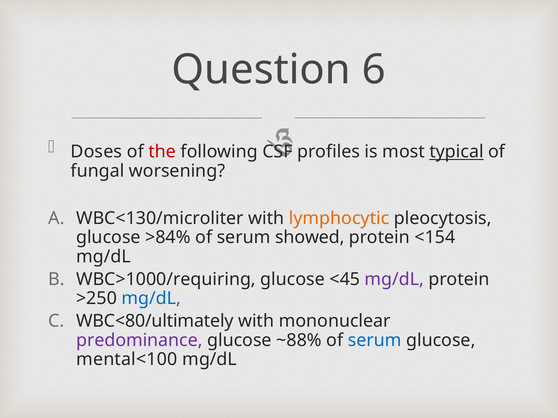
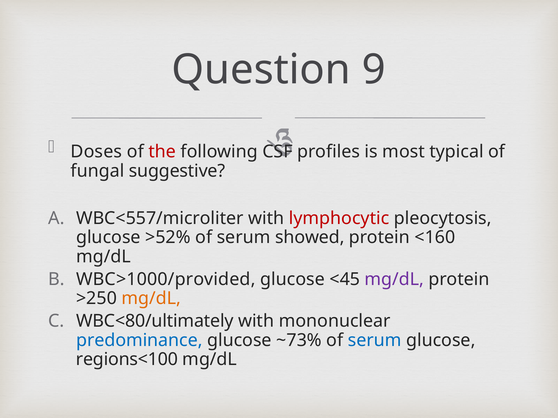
6: 6 -> 9
typical underline: present -> none
worsening: worsening -> suggestive
WBC<130/microliter: WBC<130/microliter -> WBC<557/microliter
lymphocytic colour: orange -> red
>84%: >84% -> >52%
<154: <154 -> <160
WBC>1000/requiring: WBC>1000/requiring -> WBC>1000/provided
mg/dL at (151, 299) colour: blue -> orange
predominance colour: purple -> blue
~88%: ~88% -> ~73%
mental<100: mental<100 -> regions<100
